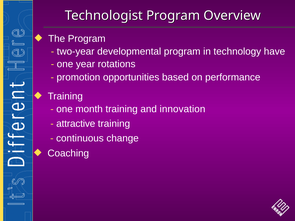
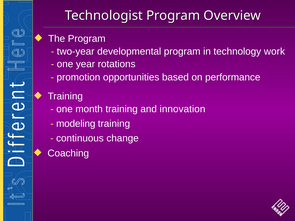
have: have -> work
attractive: attractive -> modeling
